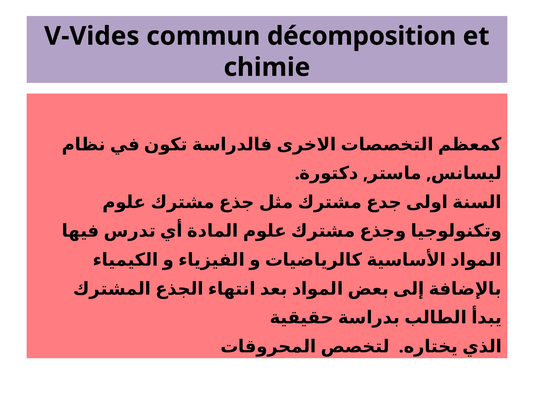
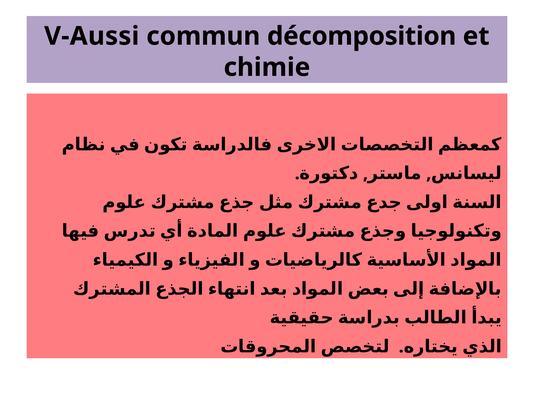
V-Vides: V-Vides -> V-Aussi
